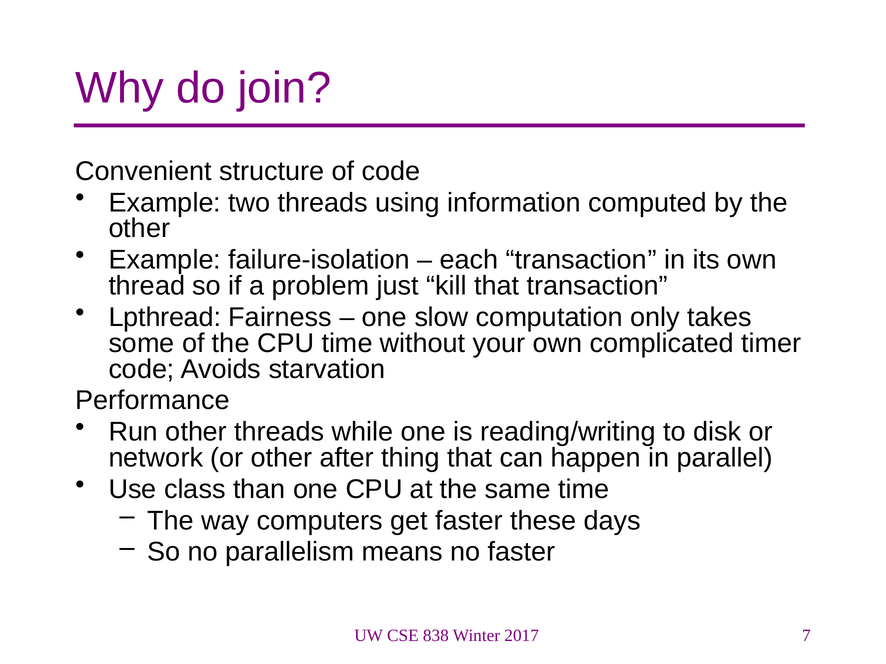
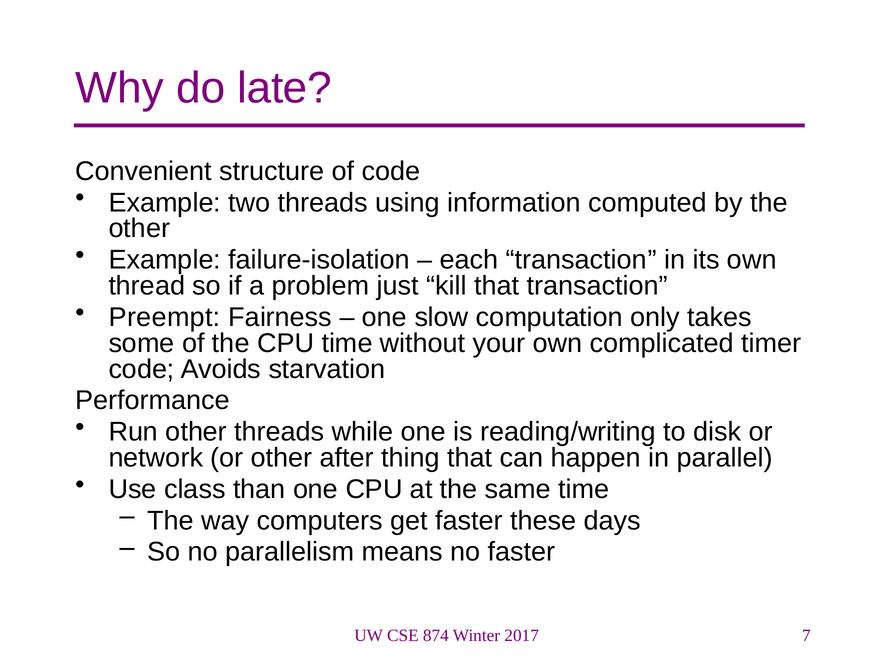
join: join -> late
Lpthread: Lpthread -> Preempt
838: 838 -> 874
